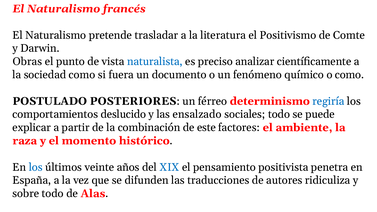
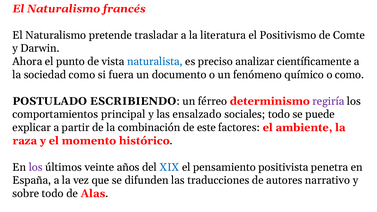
Obras: Obras -> Ahora
POSTERIORES: POSTERIORES -> ESCRIBIENDO
regiría colour: blue -> purple
deslucido: deslucido -> principal
los at (36, 167) colour: blue -> purple
ridiculiza: ridiculiza -> narrativo
